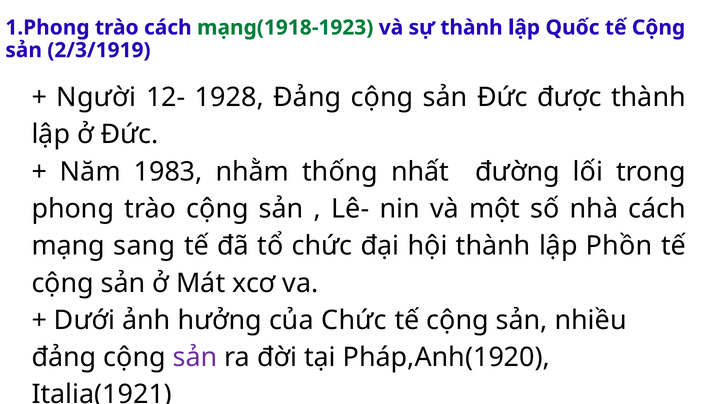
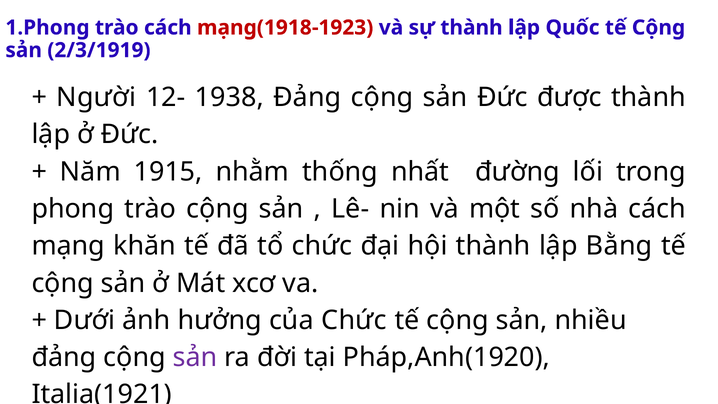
mạng(1918-1923 colour: green -> red
1928: 1928 -> 1938
1983: 1983 -> 1915
sang: sang -> khăn
Phồn: Phồn -> Bằng
